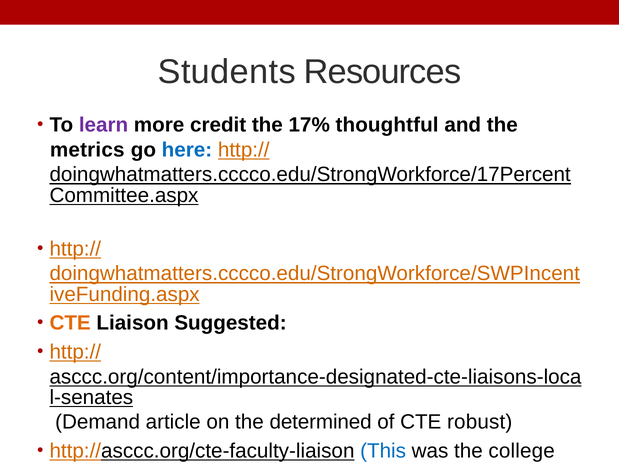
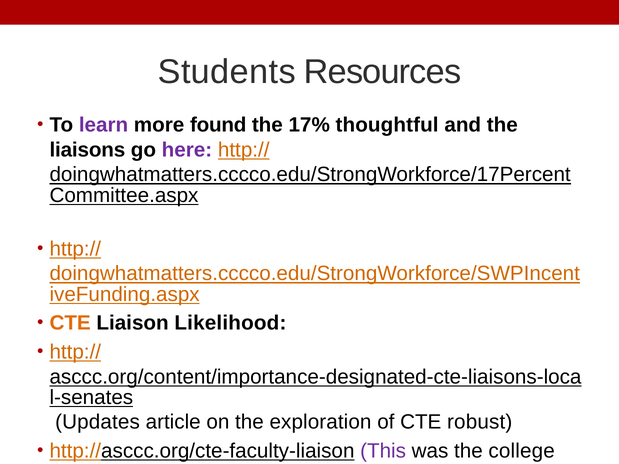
credit: credit -> found
metrics: metrics -> liaisons
here colour: blue -> purple
Liaison Suggested: Suggested -> Likelihood
Demand: Demand -> Updates
determined: determined -> exploration
This colour: blue -> purple
